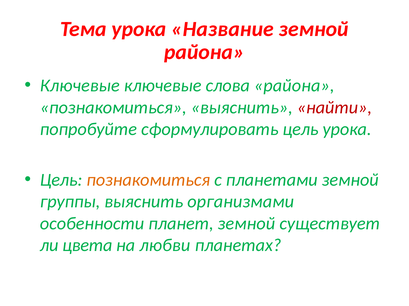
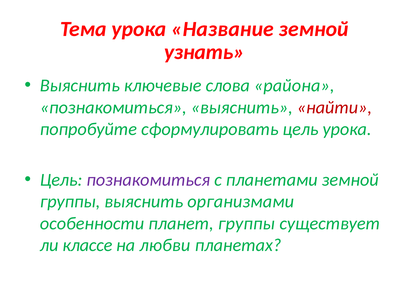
района at (204, 52): района -> узнать
Ключевые at (80, 86): Ключевые -> Выяснить
познакомиться at (148, 180) colour: orange -> purple
планет земной: земной -> группы
цвета: цвета -> классе
